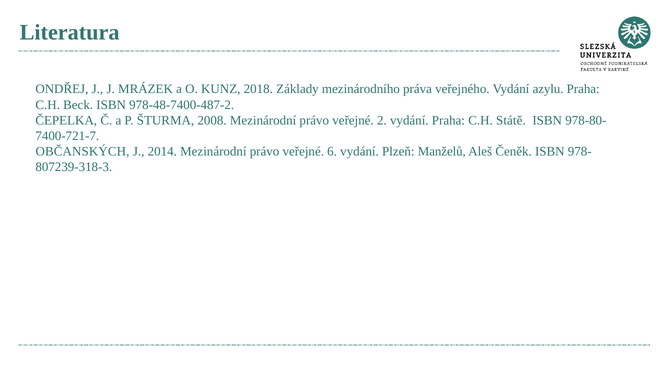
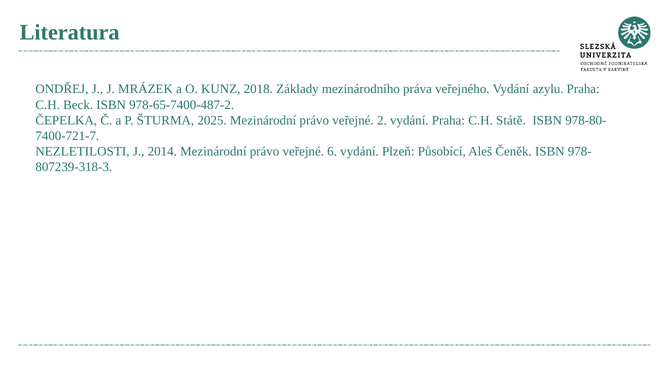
978-48-7400-487-2: 978-48-7400-487-2 -> 978-65-7400-487-2
2008: 2008 -> 2025
OBČANSKÝCH: OBČANSKÝCH -> NEZLETILOSTI
Manželů: Manželů -> Působící
